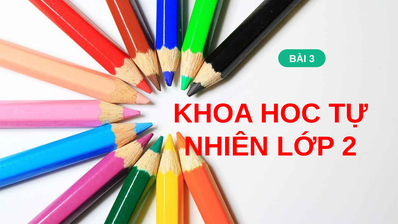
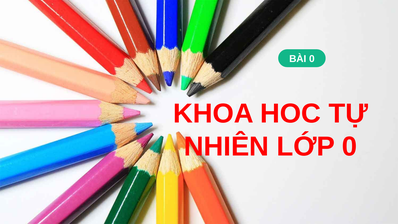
BÀI 3: 3 -> 0
LỚP 2: 2 -> 0
